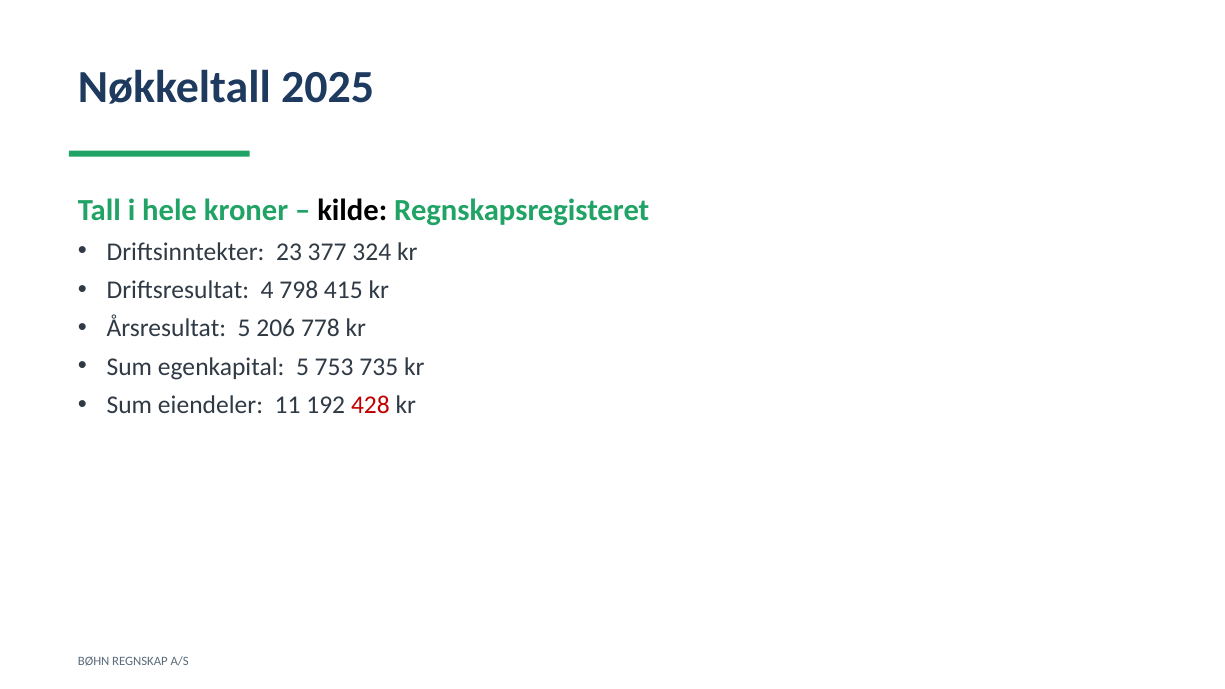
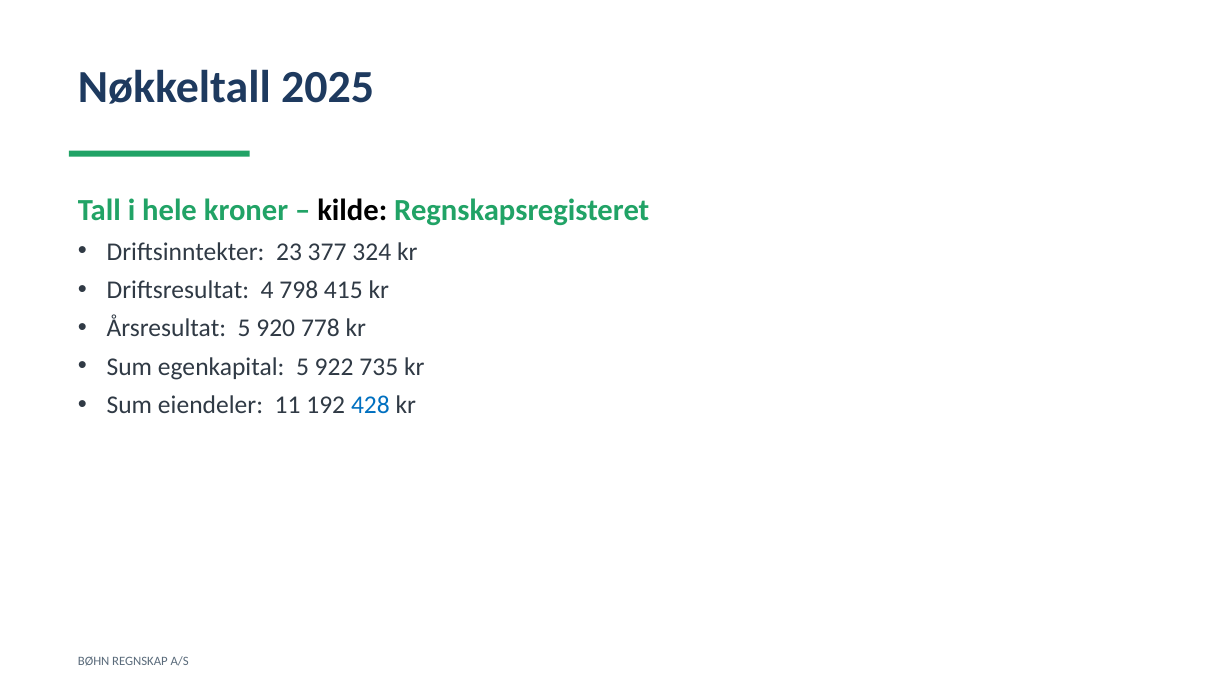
206: 206 -> 920
753: 753 -> 922
428 colour: red -> blue
